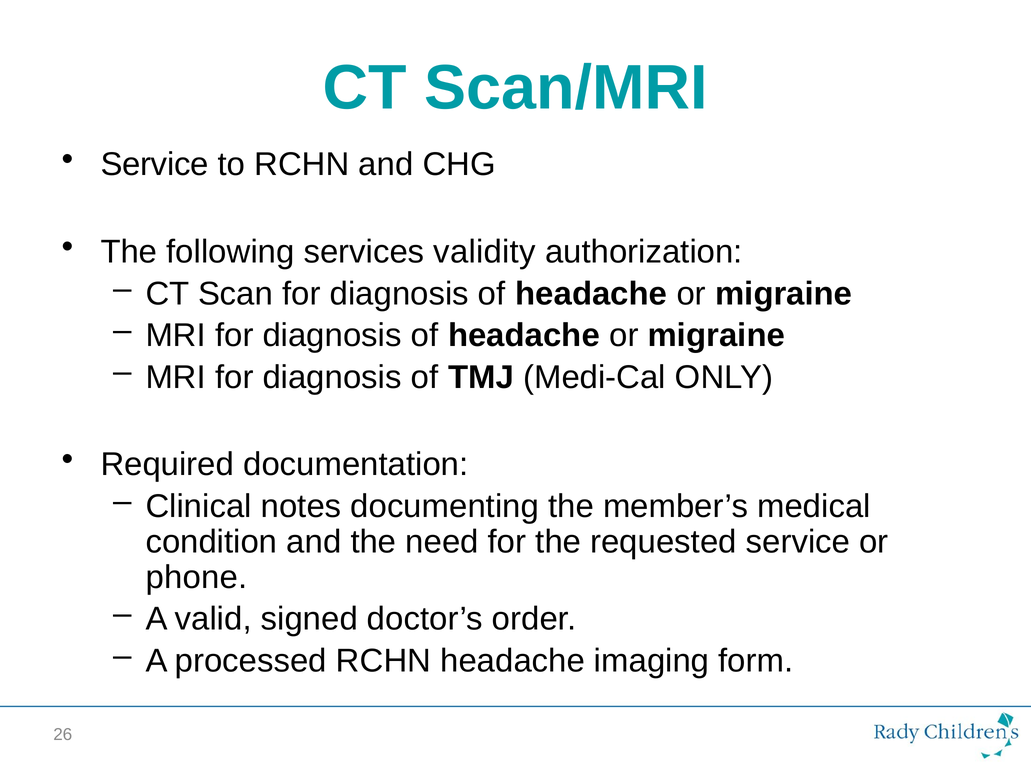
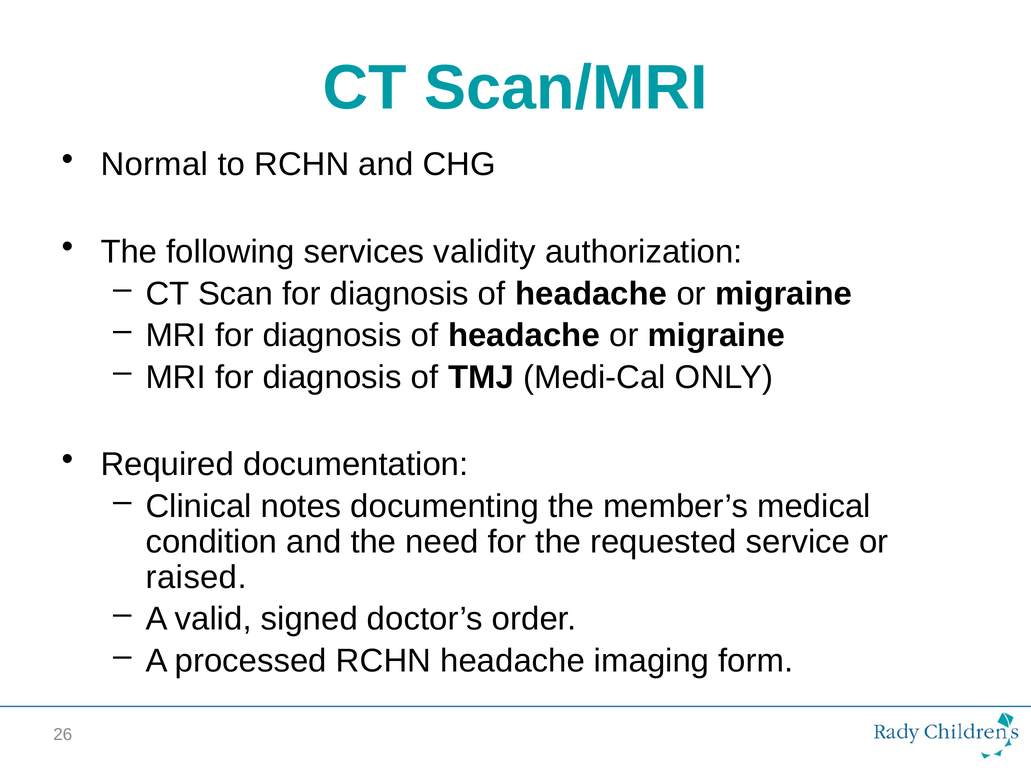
Service at (155, 165): Service -> Normal
phone: phone -> raised
